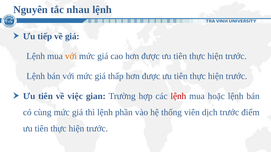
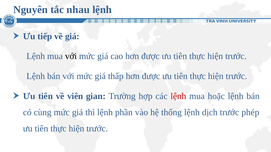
với at (71, 56) colour: orange -> black
việc: việc -> viên
thống viên: viên -> lệnh
điểm: điểm -> phép
